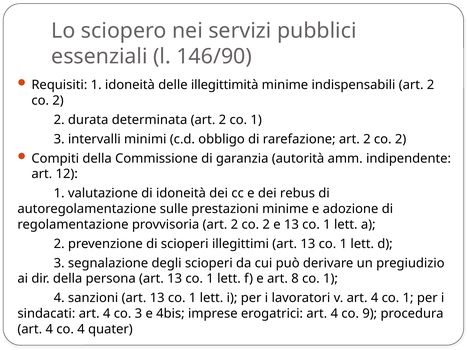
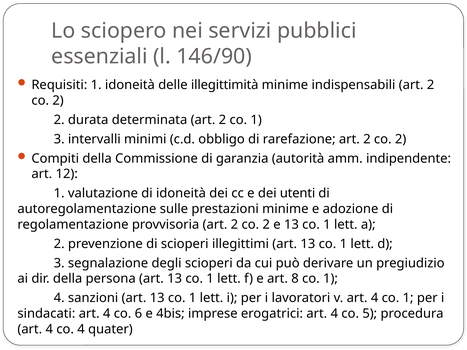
rebus: rebus -> utenti
co 3: 3 -> 6
9: 9 -> 5
